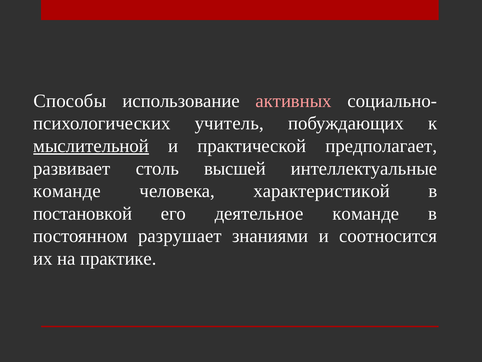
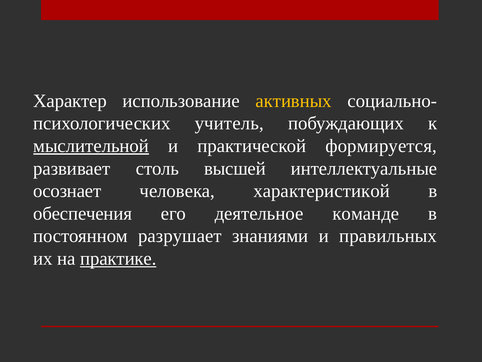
Способы: Способы -> Характер
активных colour: pink -> yellow
предполагает: предполагает -> формируется
команде at (67, 191): команде -> осознает
постановкой: постановкой -> обеспечения
соотносится: соотносится -> правильных
практике underline: none -> present
